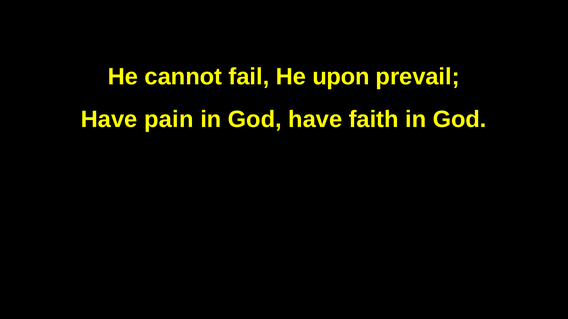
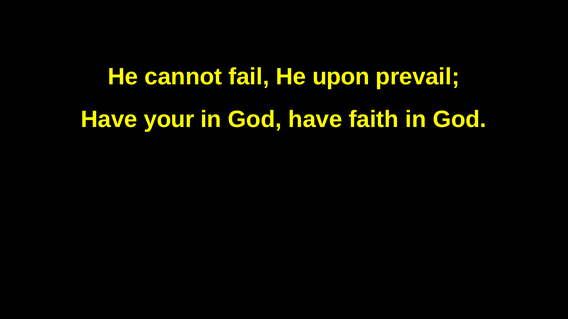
pain: pain -> your
